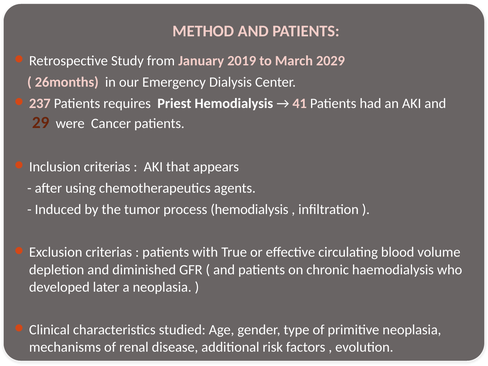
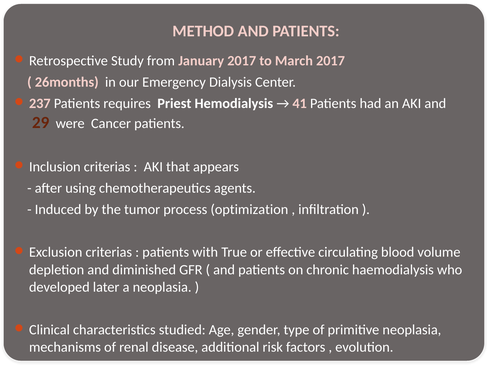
January 2019: 2019 -> 2017
March 2029: 2029 -> 2017
process hemodialysis: hemodialysis -> optimization
